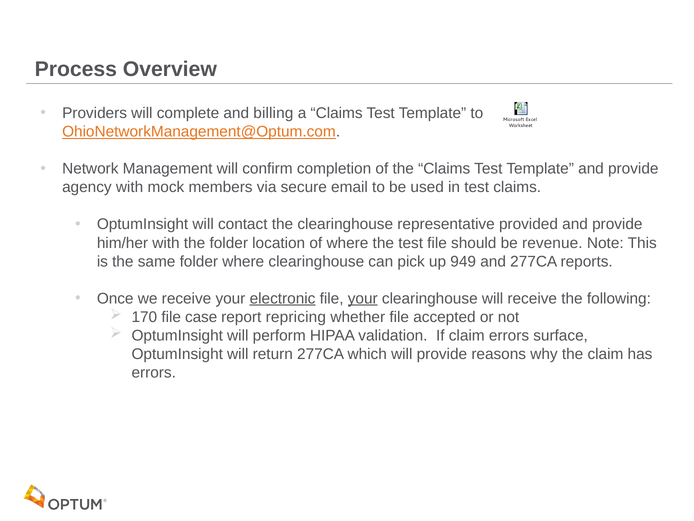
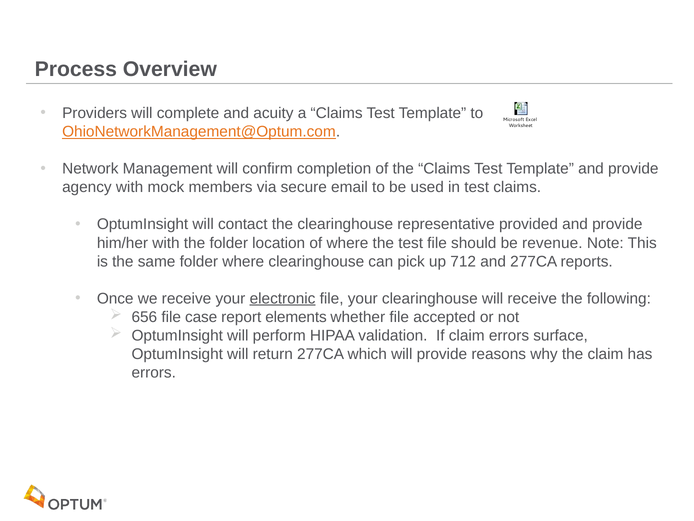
billing: billing -> acuity
949: 949 -> 712
your at (363, 298) underline: present -> none
170: 170 -> 656
repricing: repricing -> elements
